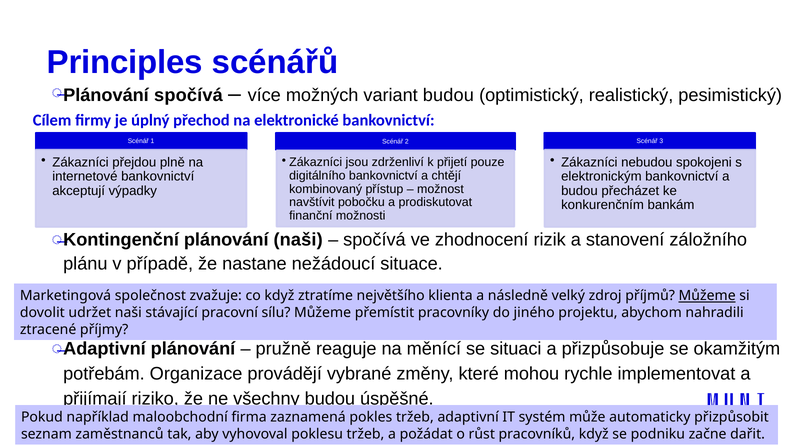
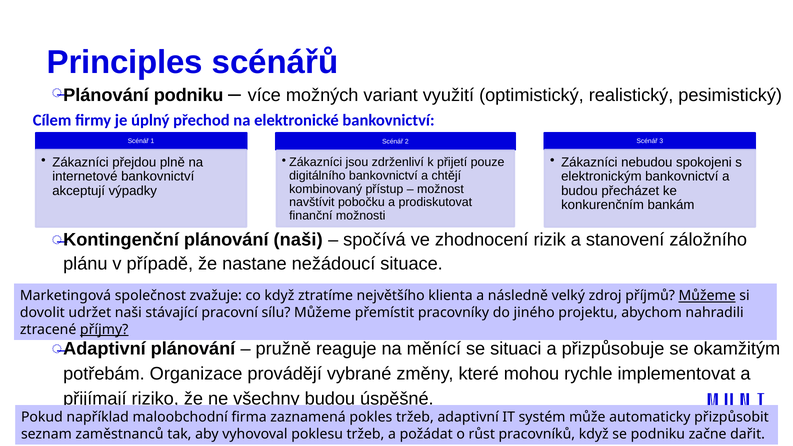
Plánování spočívá: spočívá -> podniku
variant budou: budou -> využití
příjmy underline: none -> present
